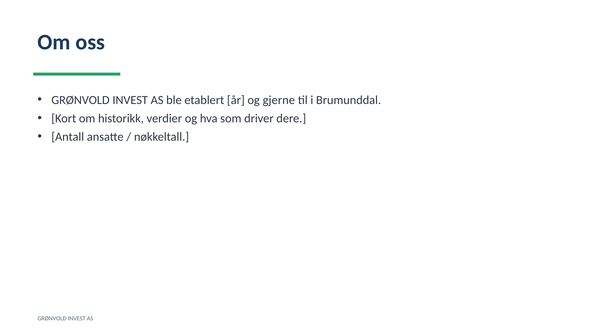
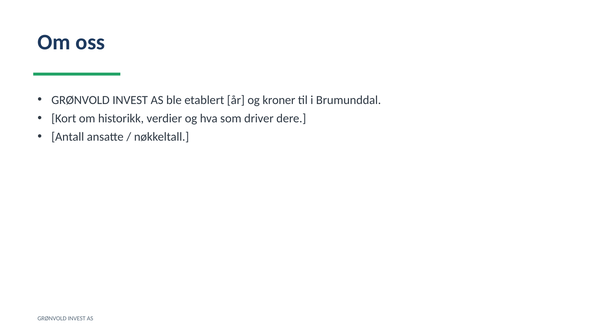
gjerne: gjerne -> kroner
